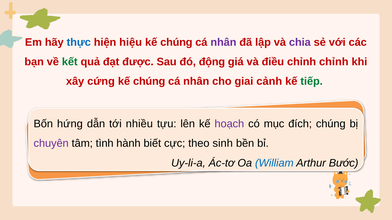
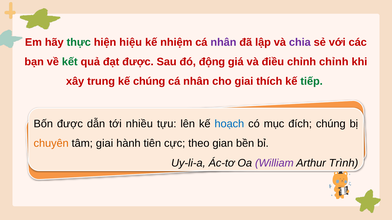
thực colour: blue -> green
chúng at (176, 42): chúng -> nhiệm
cứng: cứng -> trung
cảnh: cảnh -> thích
Bốn hứng: hứng -> được
hoạch colour: purple -> blue
chuyên colour: purple -> orange
tâm tình: tình -> giai
biết: biết -> tiên
sinh: sinh -> gian
William colour: blue -> purple
Bước: Bước -> Trình
